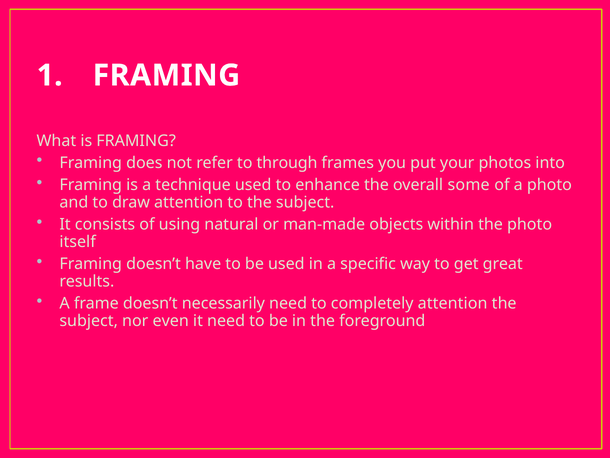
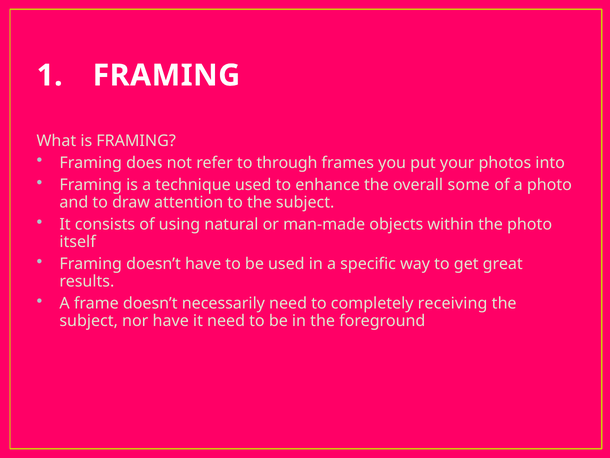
completely attention: attention -> receiving
nor even: even -> have
